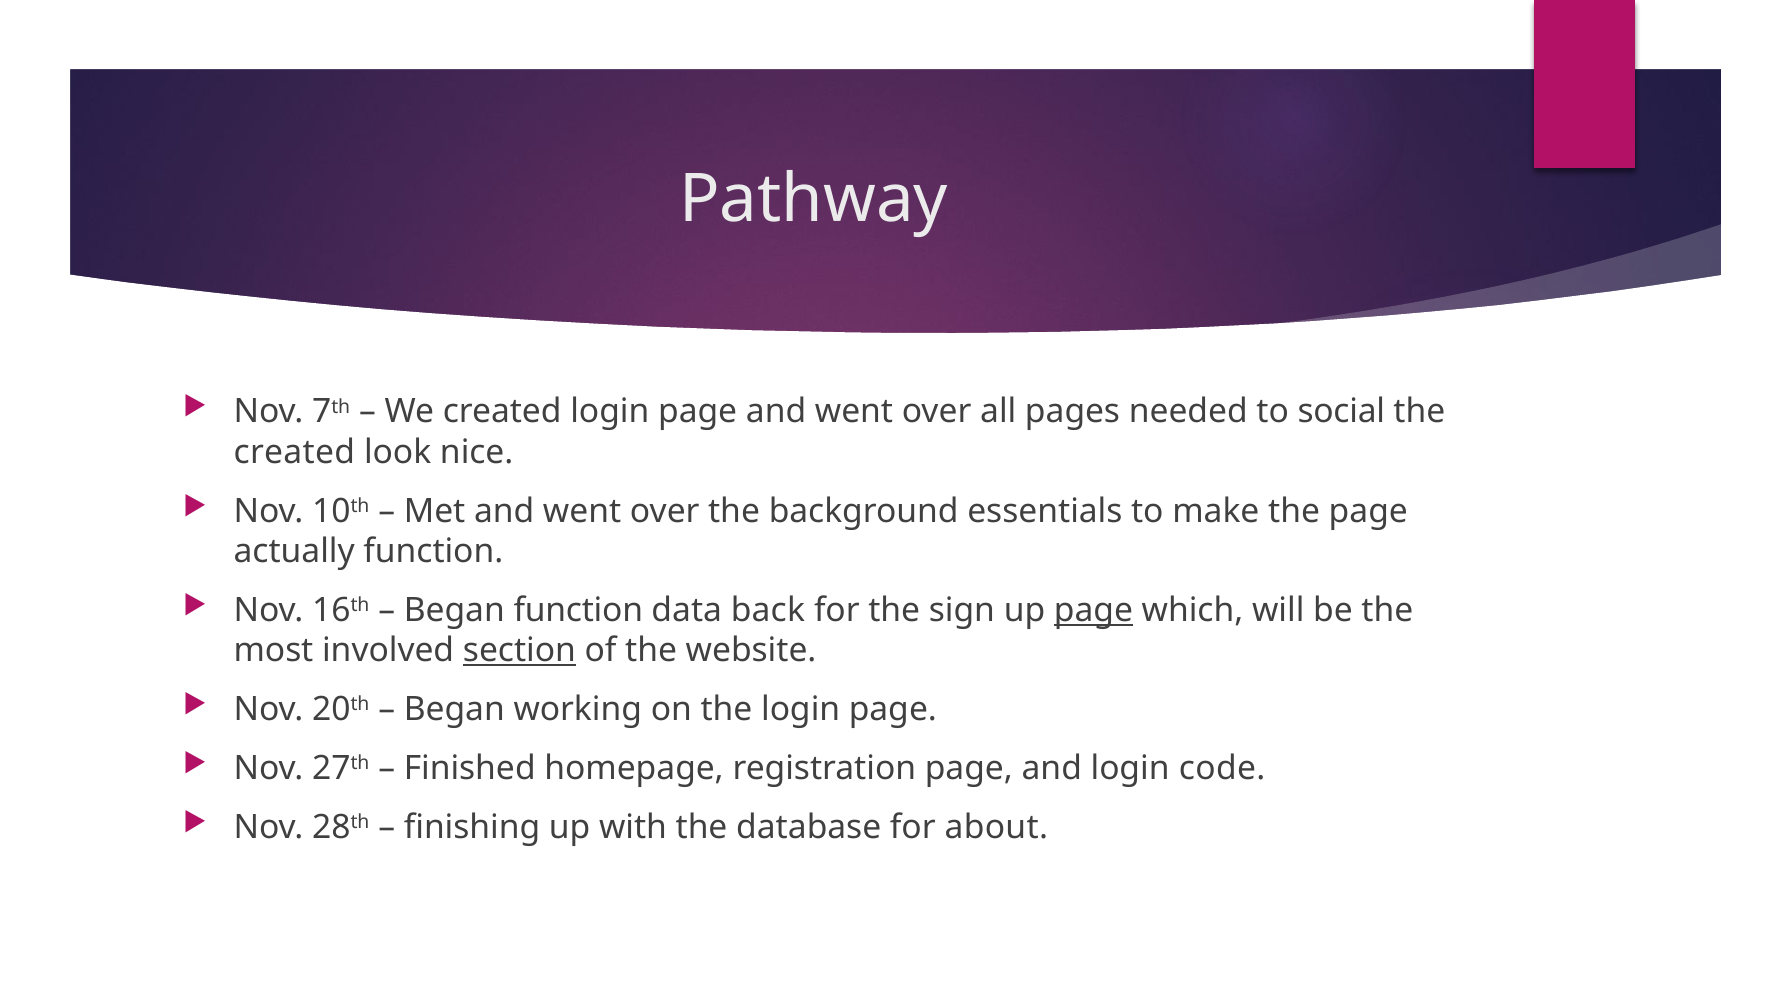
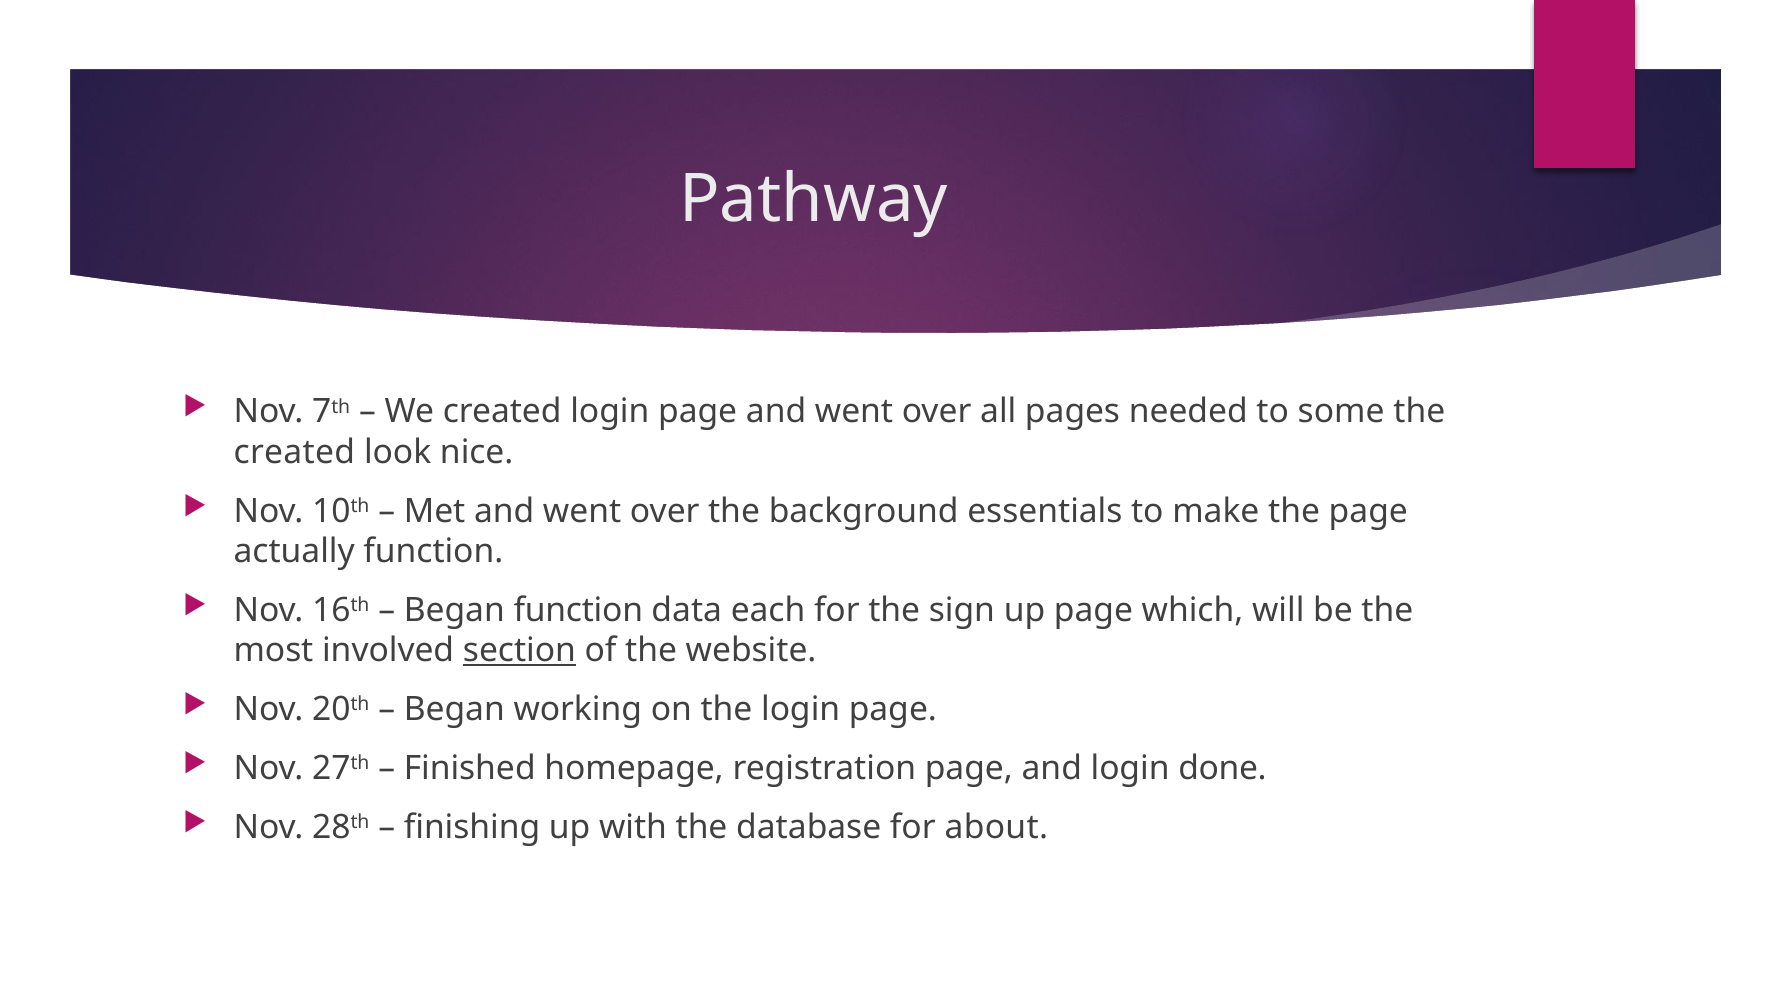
social: social -> some
back: back -> each
page at (1093, 611) underline: present -> none
code: code -> done
